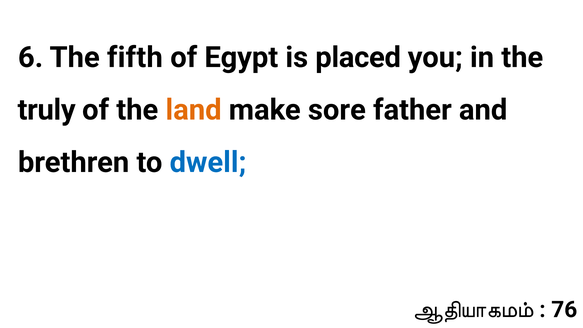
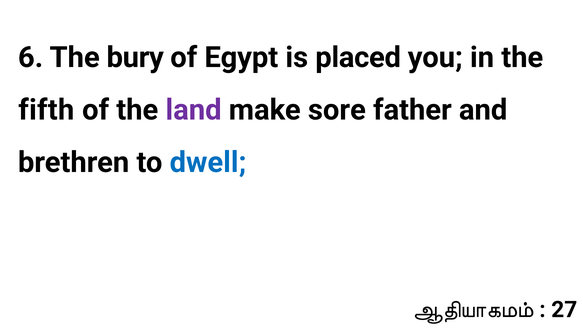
fifth: fifth -> bury
truly: truly -> fifth
land colour: orange -> purple
76: 76 -> 27
